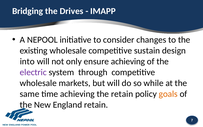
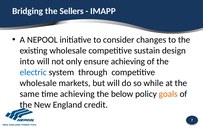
Drives: Drives -> Sellers
electric colour: purple -> blue
the retain: retain -> below
England retain: retain -> credit
